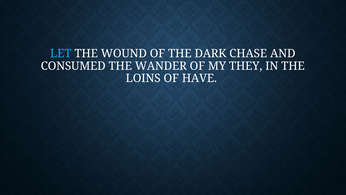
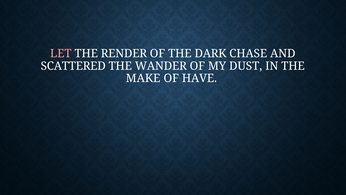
LET colour: light blue -> pink
WOUND: WOUND -> RENDER
CONSUMED: CONSUMED -> SCATTERED
THEY: THEY -> DUST
LOINS: LOINS -> MAKE
